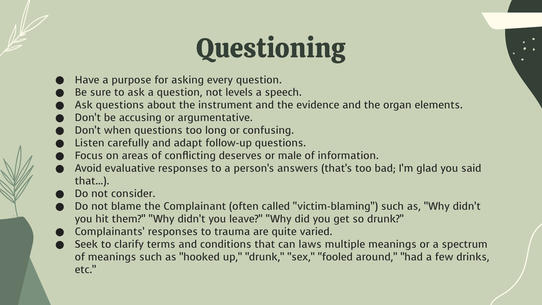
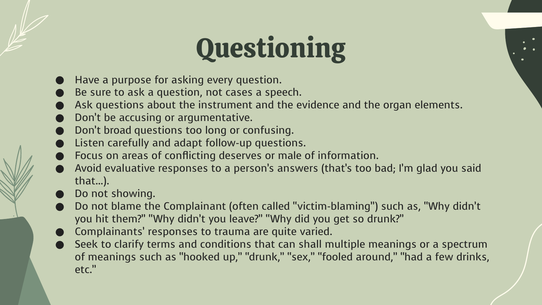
levels: levels -> cases
when: when -> broad
consider: consider -> showing
laws: laws -> shall
